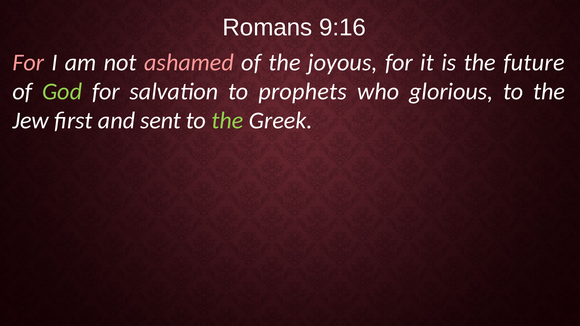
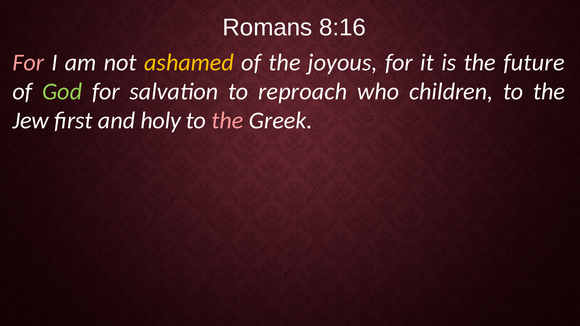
9:16: 9:16 -> 8:16
ashamed colour: pink -> yellow
prophets: prophets -> reproach
glorious: glorious -> children
sent: sent -> holy
the at (227, 121) colour: light green -> pink
